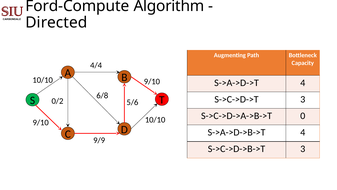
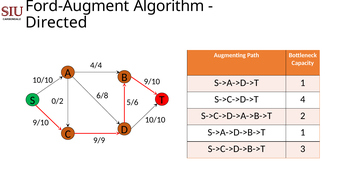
Ford-Compute: Ford-Compute -> Ford-Augment
S->A->D->T 4: 4 -> 1
S->C->D->T 3: 3 -> 4
0: 0 -> 2
S->A->D->B->T 4: 4 -> 1
